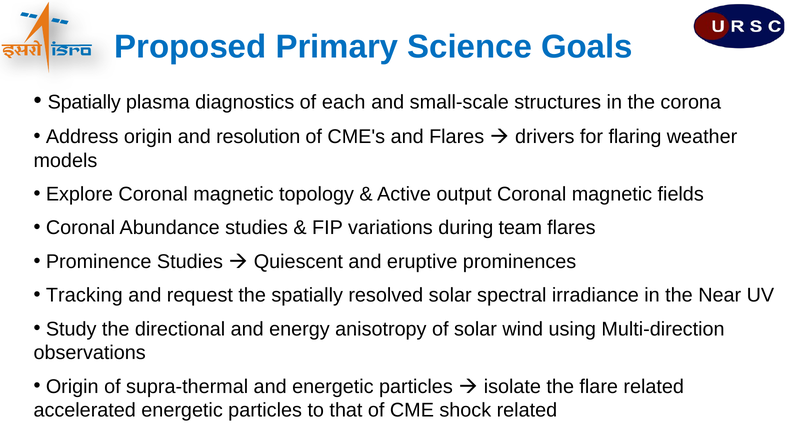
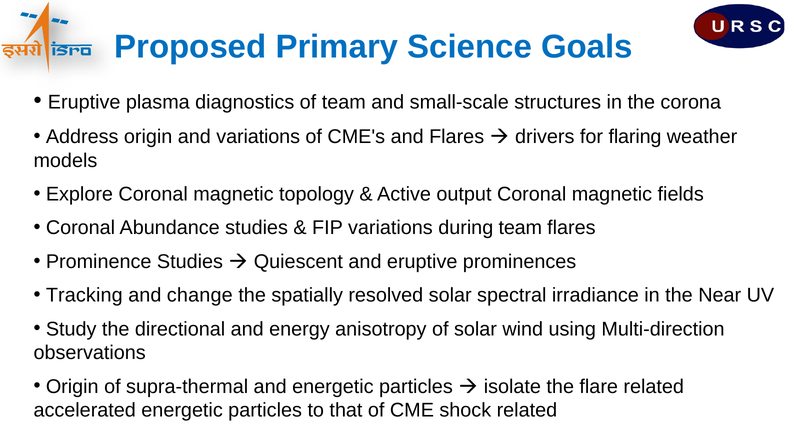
Spatially at (84, 102): Spatially -> Eruptive
of each: each -> team
and resolution: resolution -> variations
request: request -> change
